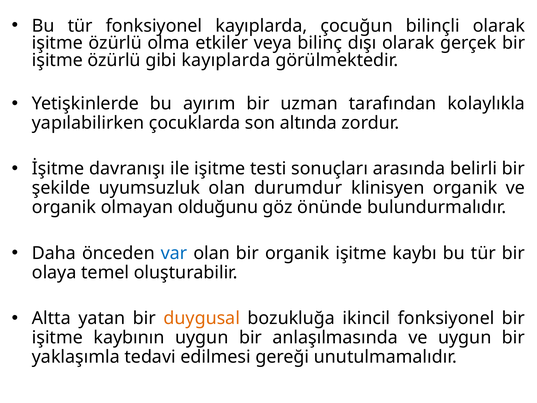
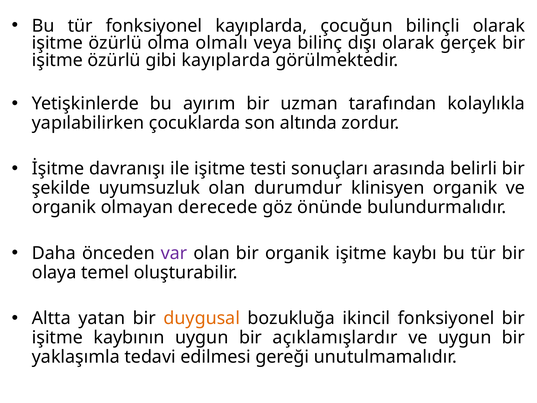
etkiler: etkiler -> olmalı
olduğunu: olduğunu -> derecede
var colour: blue -> purple
anlaşılmasında: anlaşılmasında -> açıklamışlardır
